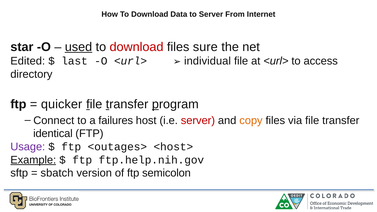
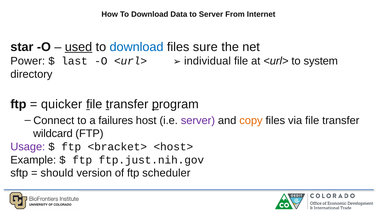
download at (137, 47) colour: red -> blue
Edited: Edited -> Power
access: access -> system
server at (198, 120) colour: red -> purple
identical: identical -> wildcard
<outages>: <outages> -> <bracket>
Example underline: present -> none
ftp.help.nih.gov: ftp.help.nih.gov -> ftp.just.nih.gov
sbatch: sbatch -> should
semicolon: semicolon -> scheduler
